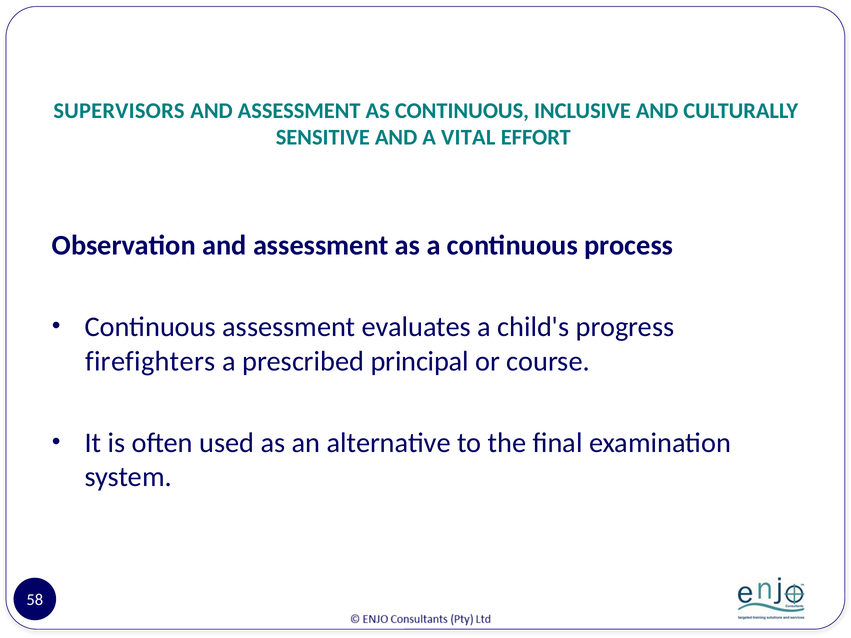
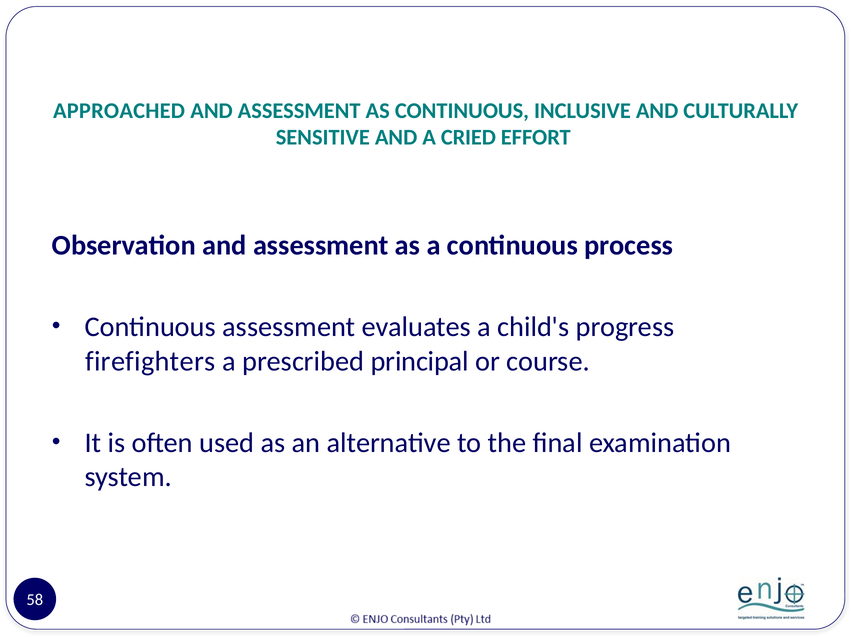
SUPERVISORS: SUPERVISORS -> APPROACHED
VITAL: VITAL -> CRIED
